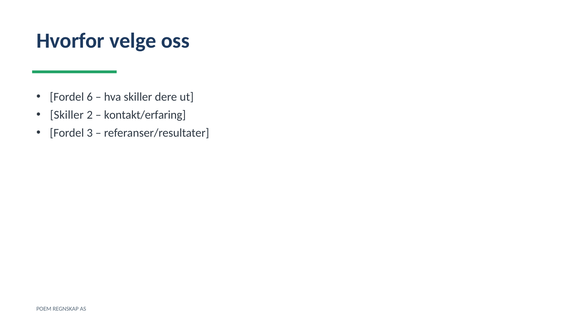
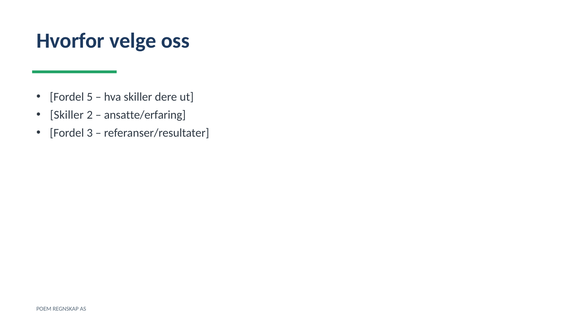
6: 6 -> 5
kontakt/erfaring: kontakt/erfaring -> ansatte/erfaring
